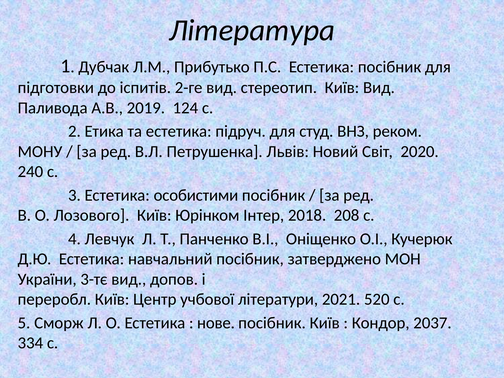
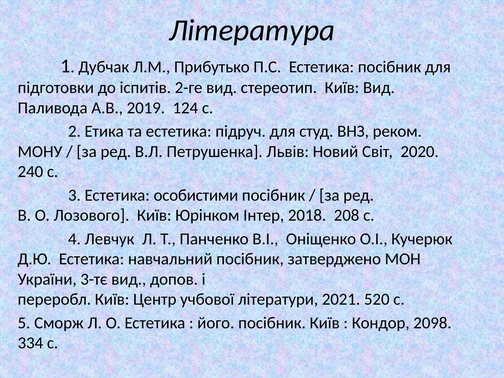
нове: нове -> його
2037: 2037 -> 2098
